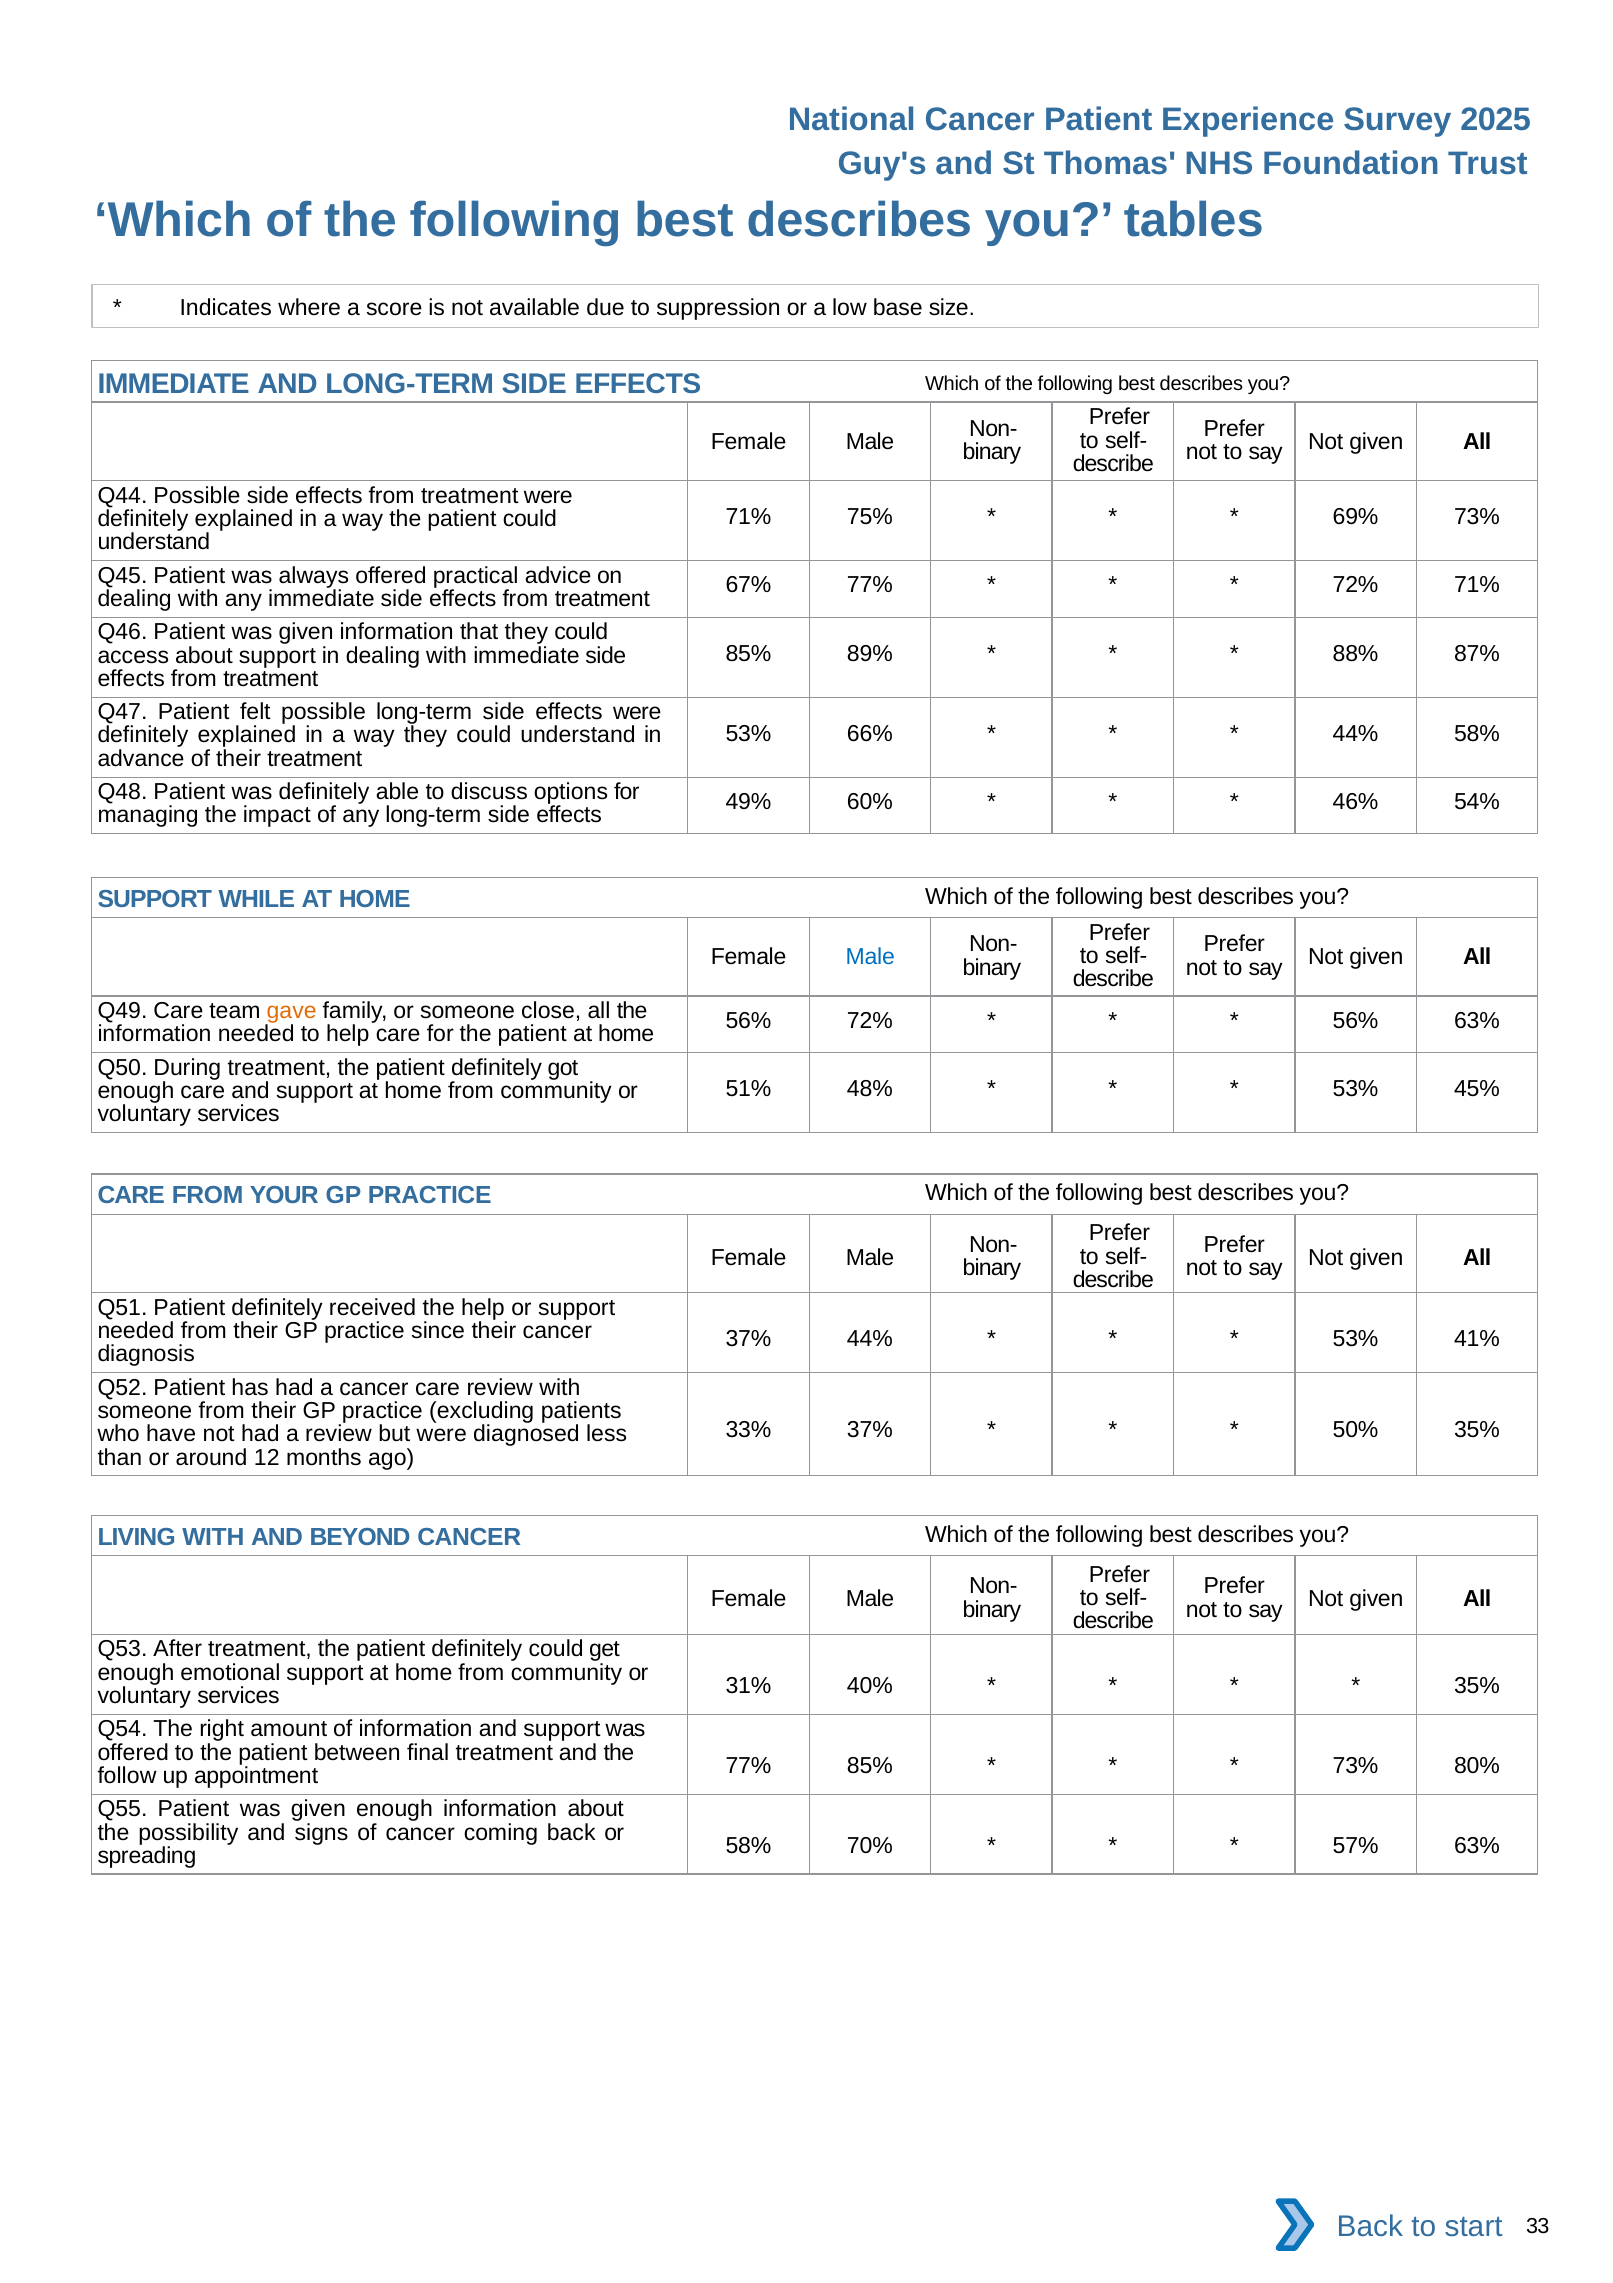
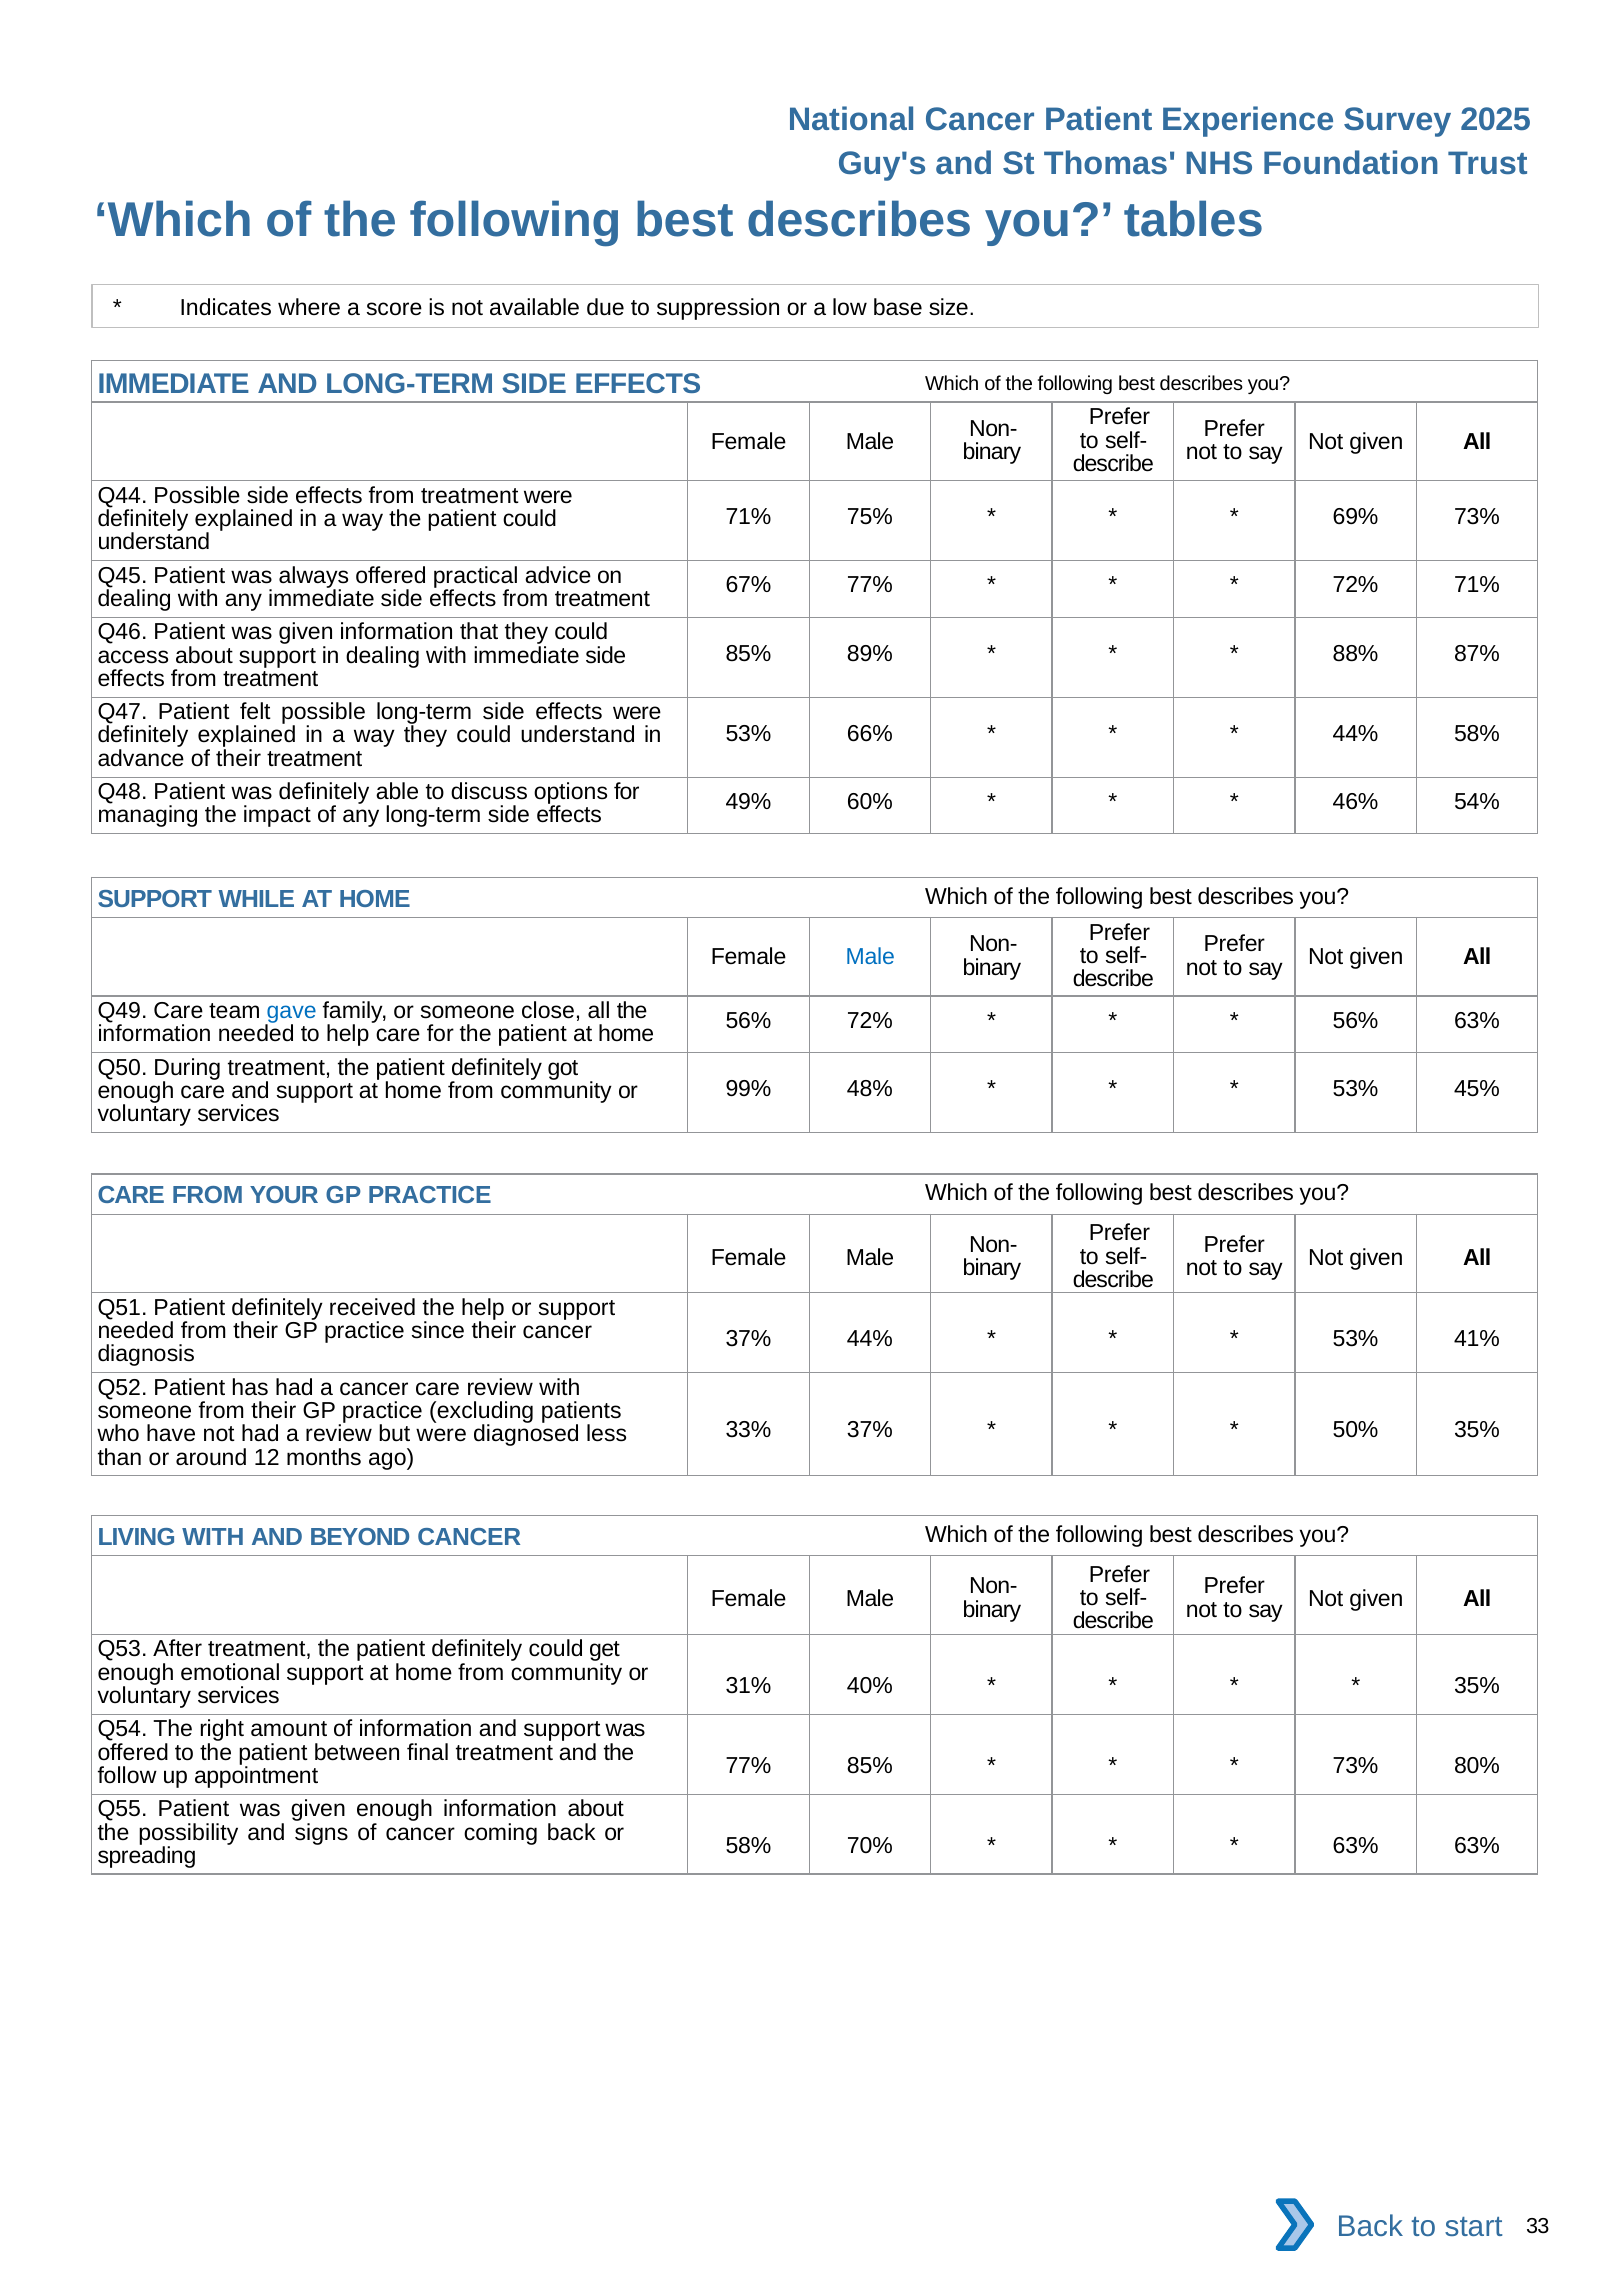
gave colour: orange -> blue
51%: 51% -> 99%
57% at (1356, 1846): 57% -> 63%
